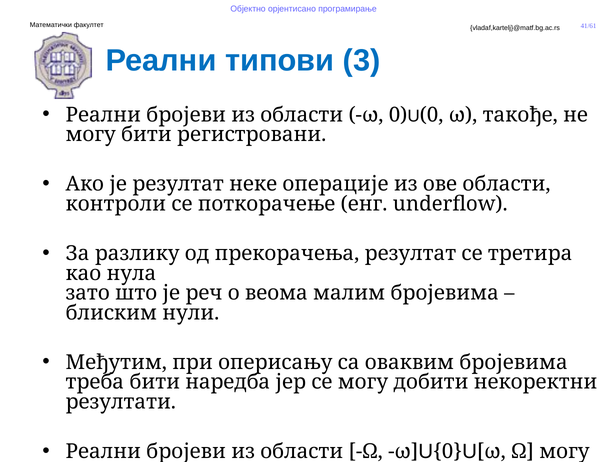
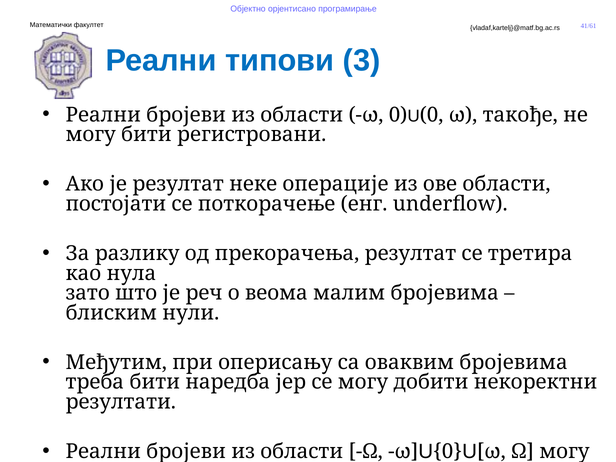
контроли: контроли -> постојати
